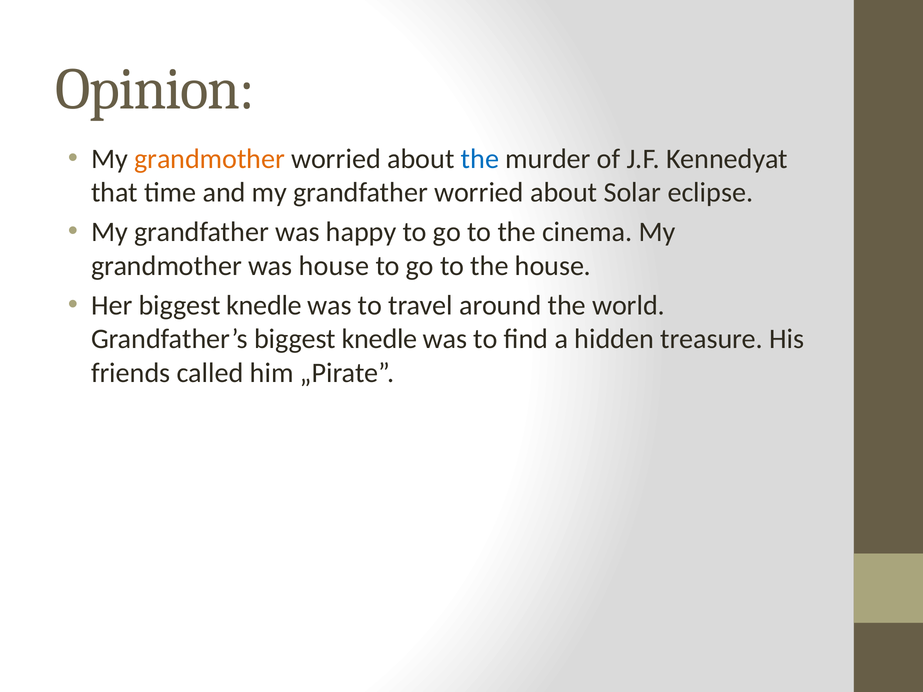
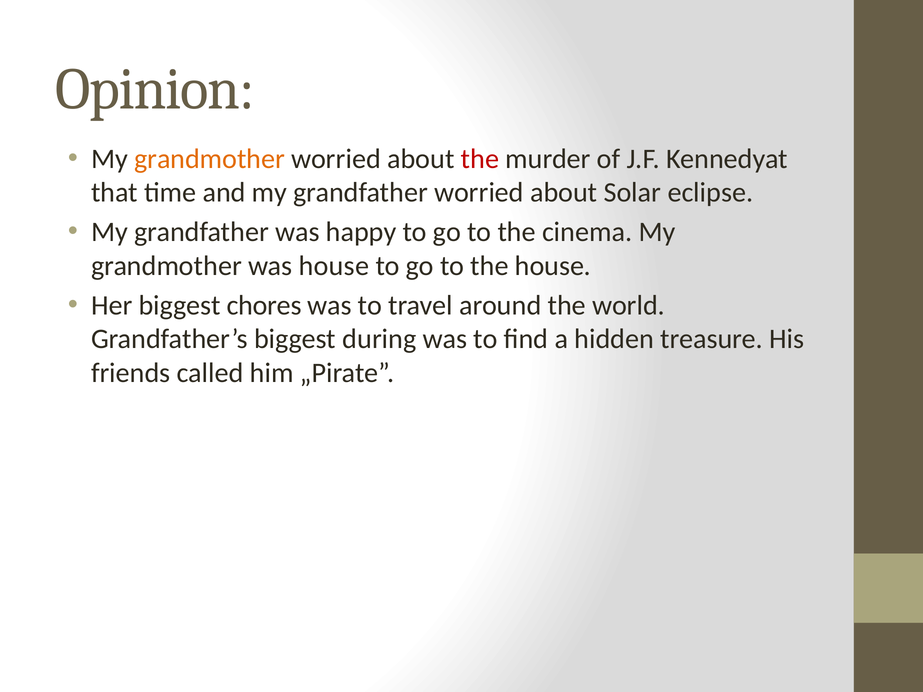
the at (480, 159) colour: blue -> red
Her biggest knedle: knedle -> chores
Grandfather’s biggest knedle: knedle -> during
